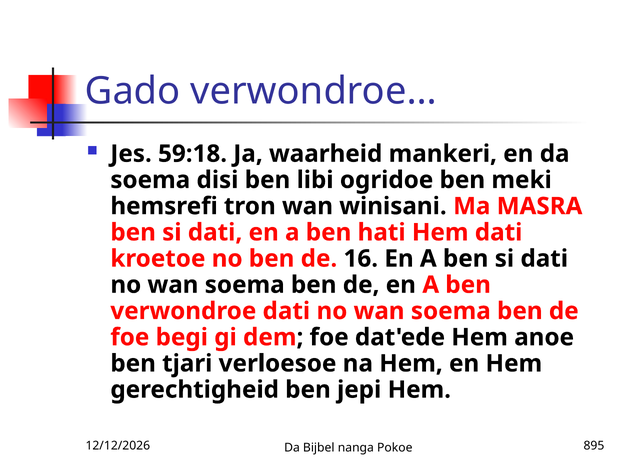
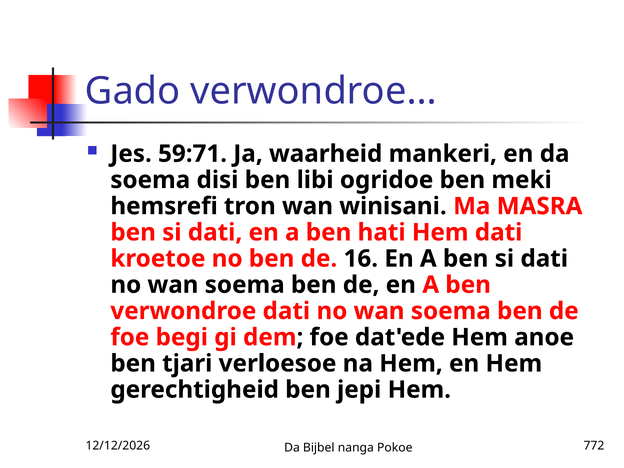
59:18: 59:18 -> 59:71
895: 895 -> 772
